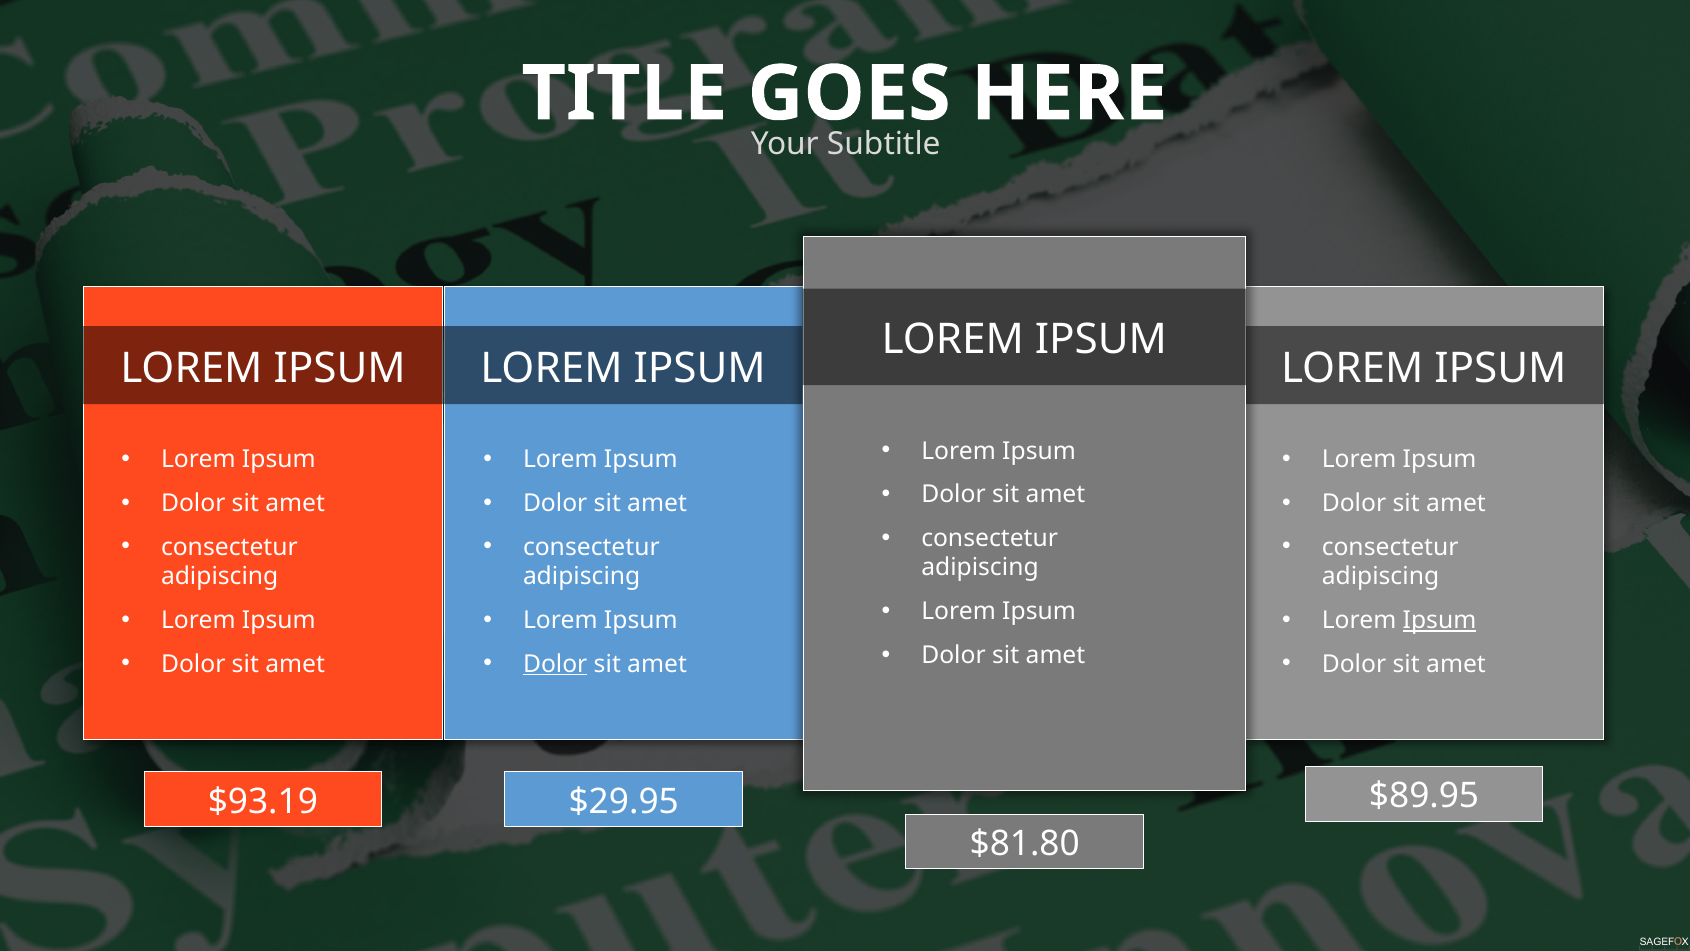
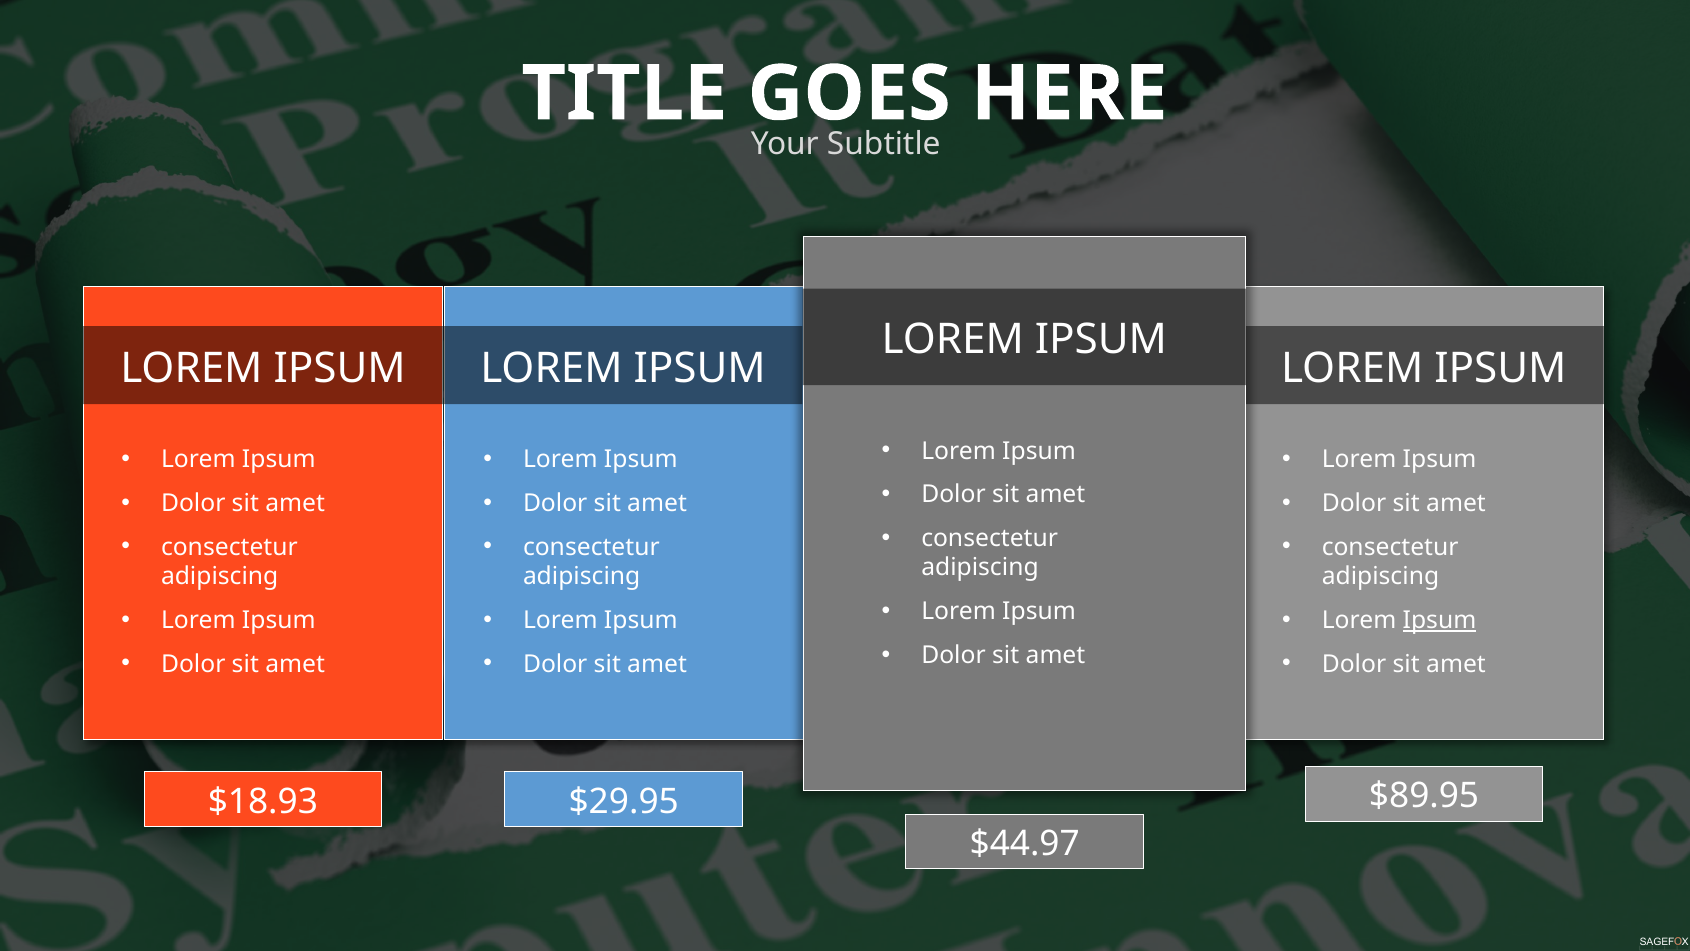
Dolor at (555, 664) underline: present -> none
$93.19: $93.19 -> $18.93
$81.80: $81.80 -> $44.97
